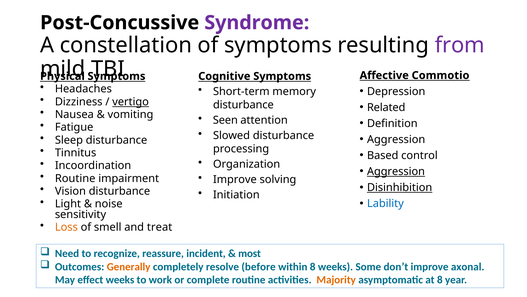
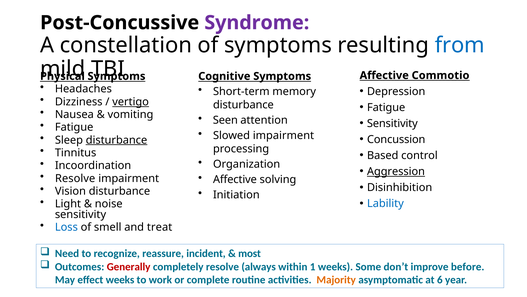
from colour: purple -> blue
Related at (386, 107): Related -> Fatigue
Definition at (392, 123): Definition -> Sensitivity
Slowed disturbance: disturbance -> impairment
Aggression at (396, 139): Aggression -> Concussion
disturbance at (117, 140) underline: none -> present
Routine at (75, 178): Routine -> Resolve
Improve at (235, 179): Improve -> Affective
Disinhibition underline: present -> none
Loss colour: orange -> blue
Generally colour: orange -> red
before: before -> always
within 8: 8 -> 1
axonal: axonal -> before
at 8: 8 -> 6
